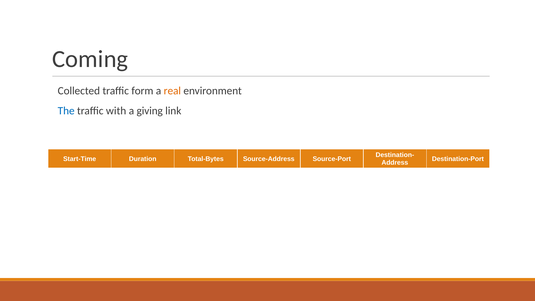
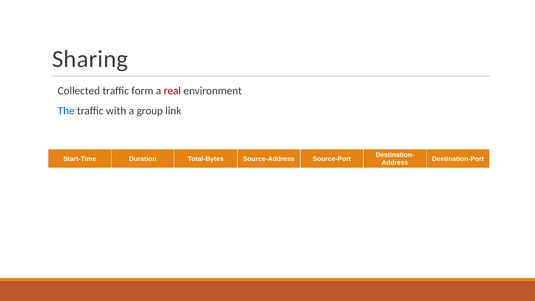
Coming: Coming -> Sharing
real colour: orange -> red
giving: giving -> group
